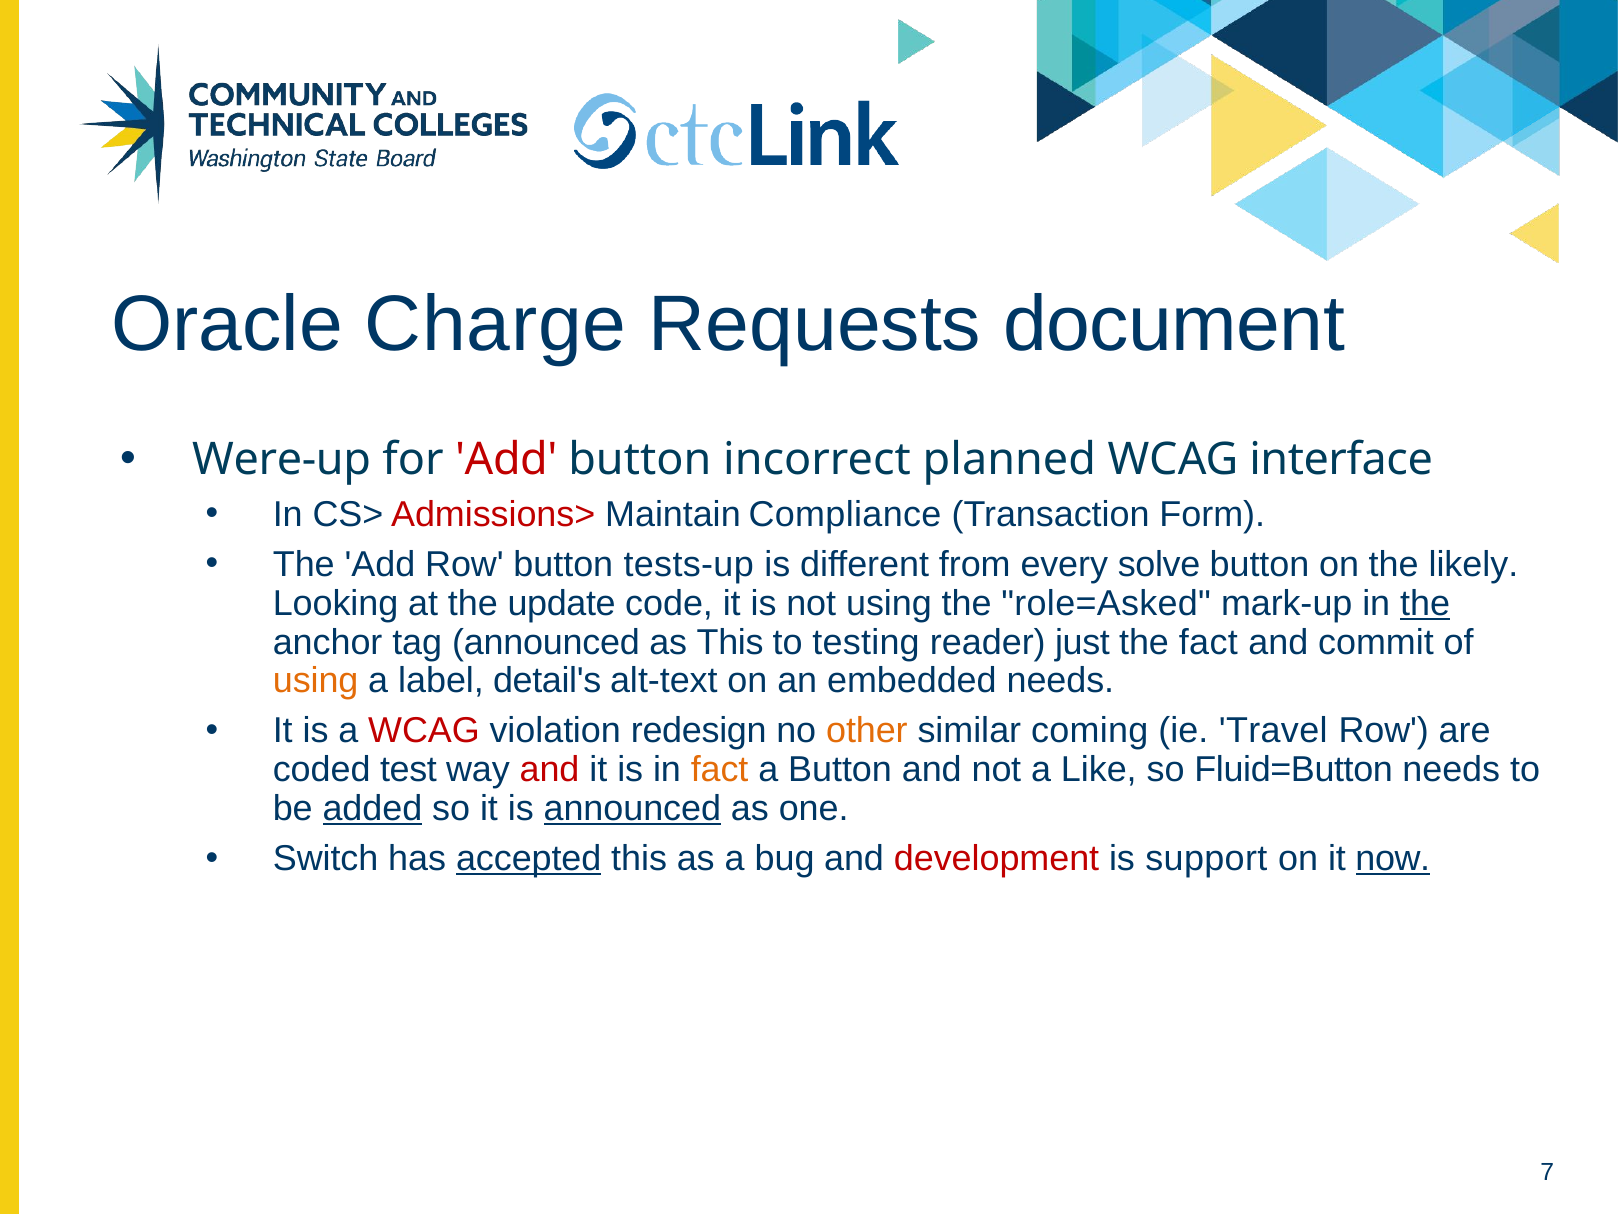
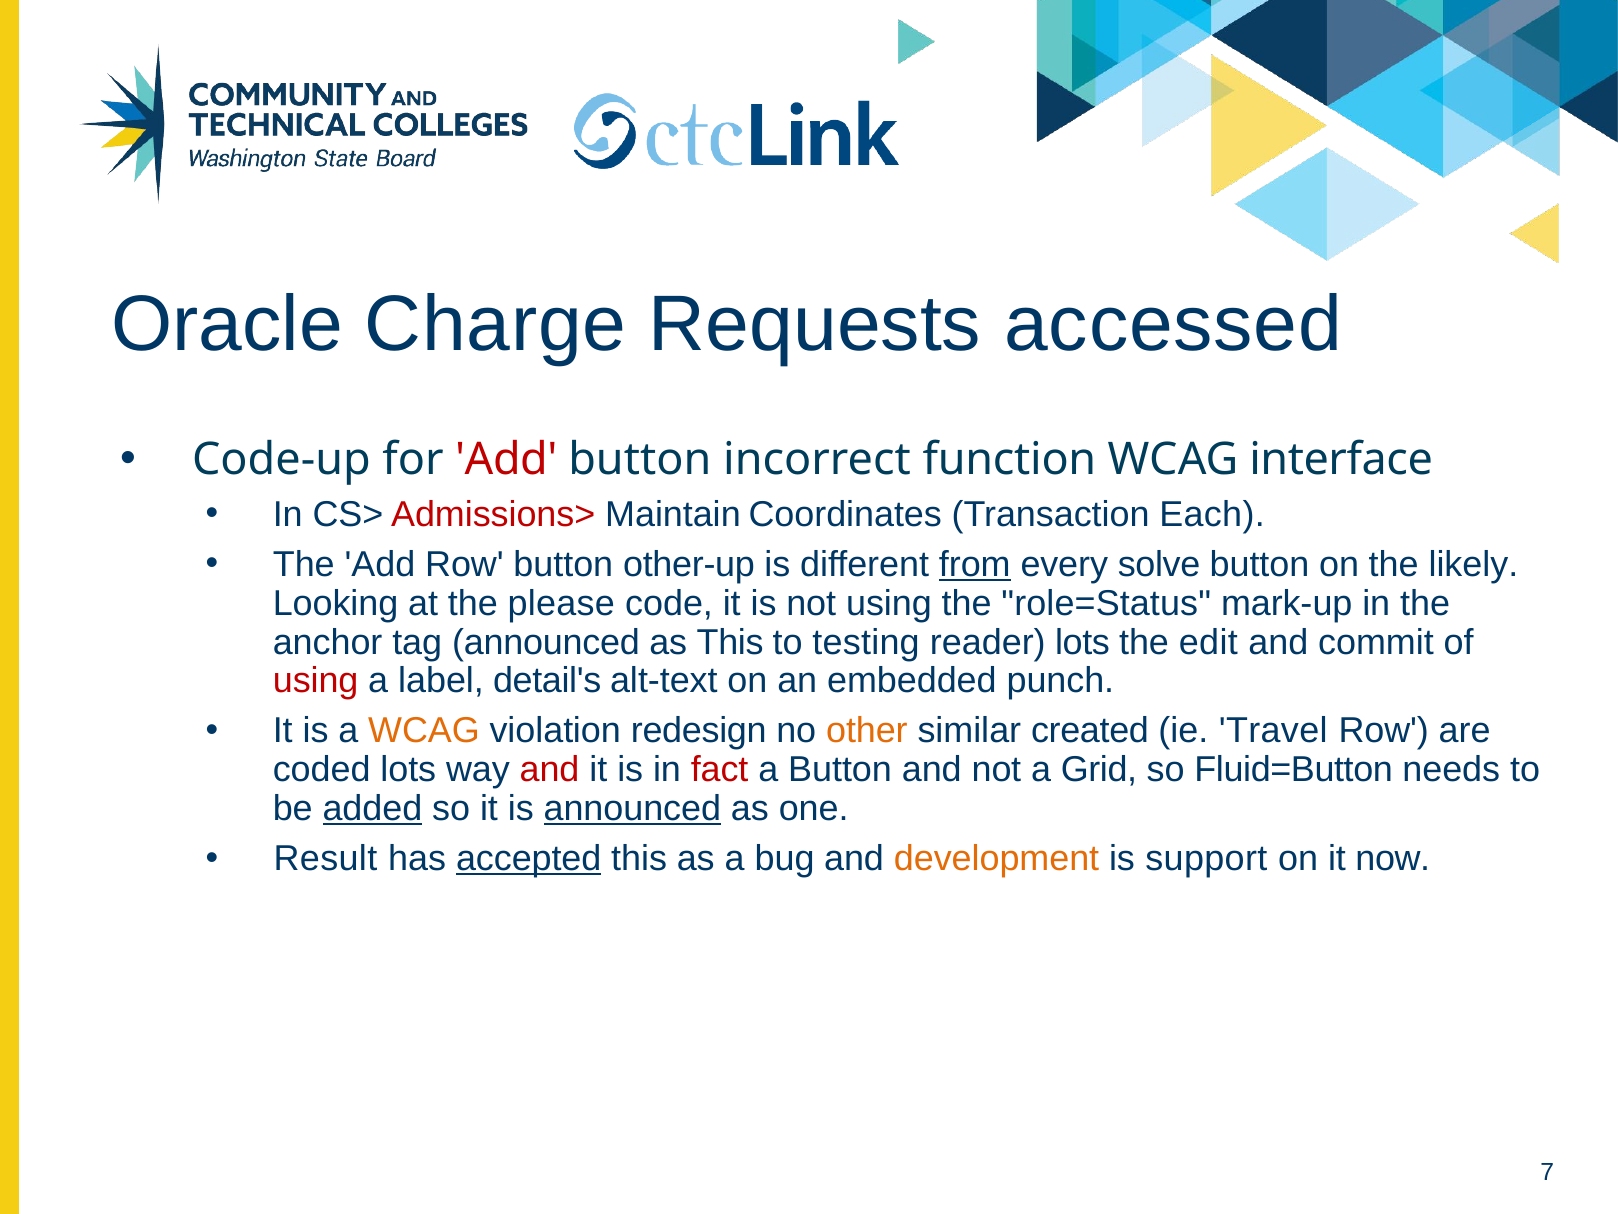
document: document -> accessed
Were-up: Were-up -> Code-up
planned: planned -> function
Compliance: Compliance -> Coordinates
Form: Form -> Each
tests-up: tests-up -> other-up
from underline: none -> present
update: update -> please
role=Asked: role=Asked -> role=Status
the at (1425, 603) underline: present -> none
reader just: just -> lots
the fact: fact -> edit
using at (316, 681) colour: orange -> red
embedded needs: needs -> punch
WCAG at (424, 731) colour: red -> orange
coming: coming -> created
coded test: test -> lots
fact at (720, 770) colour: orange -> red
Like: Like -> Grid
Switch: Switch -> Result
development colour: red -> orange
now underline: present -> none
